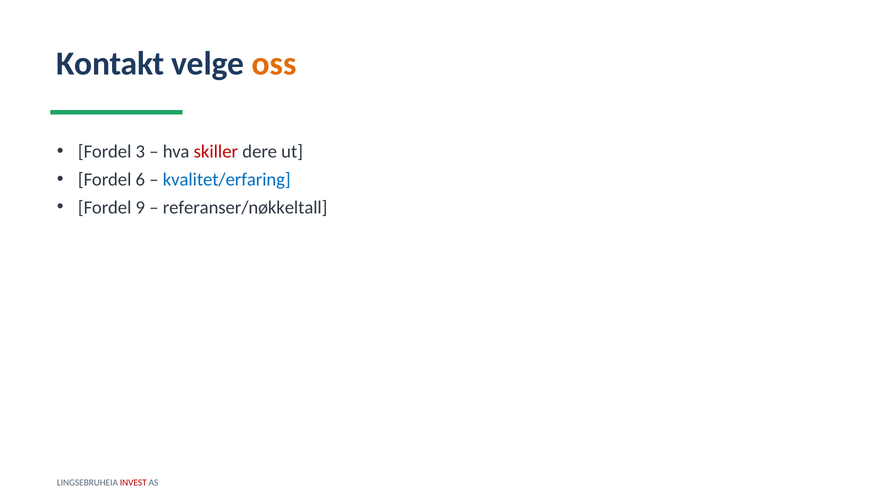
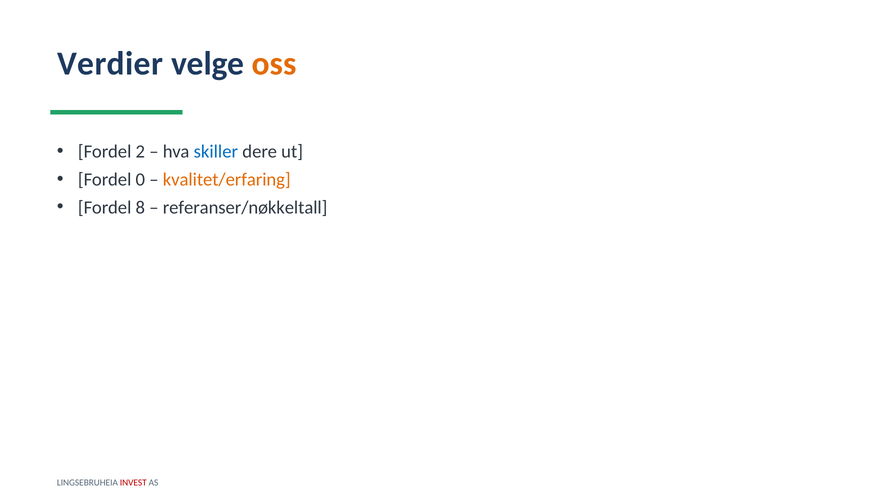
Kontakt: Kontakt -> Verdier
3: 3 -> 2
skiller colour: red -> blue
6: 6 -> 0
kvalitet/erfaring colour: blue -> orange
9: 9 -> 8
